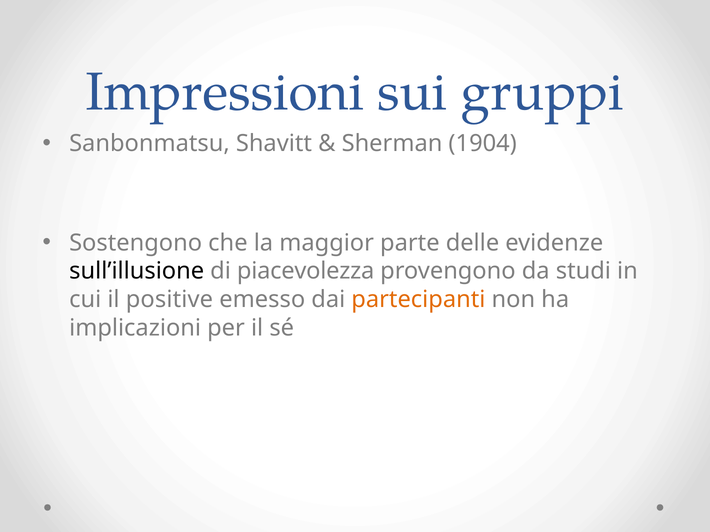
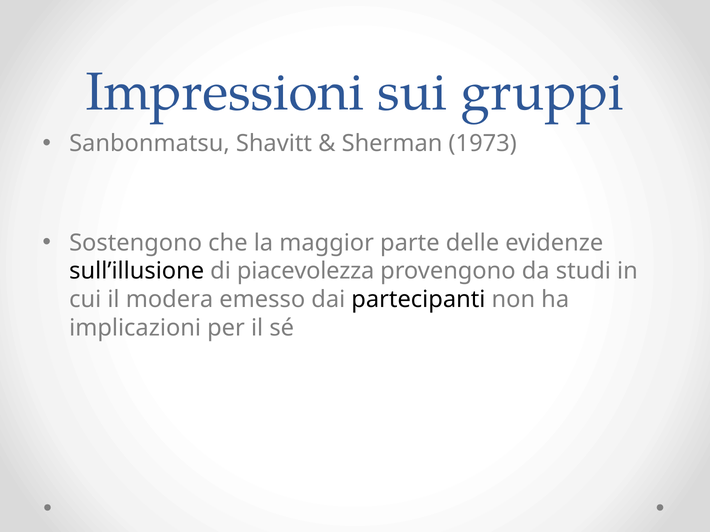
1904: 1904 -> 1973
positive: positive -> modera
partecipanti colour: orange -> black
